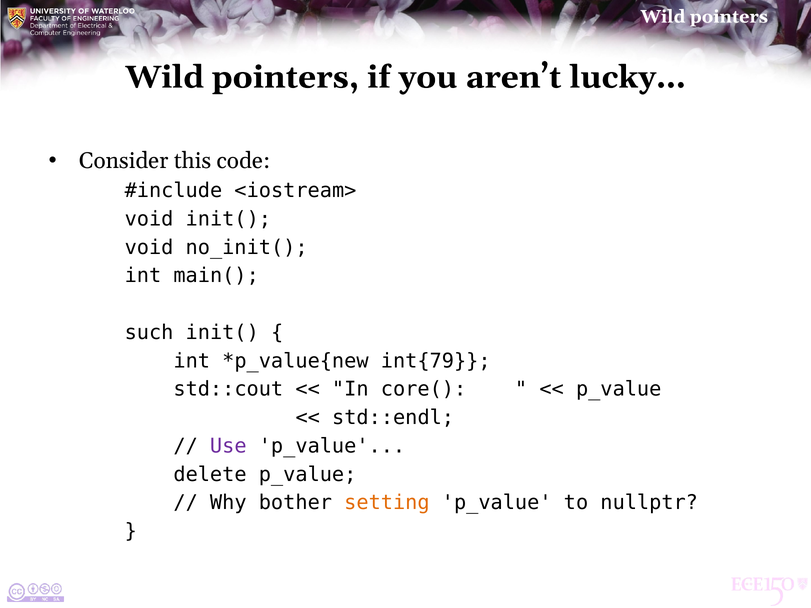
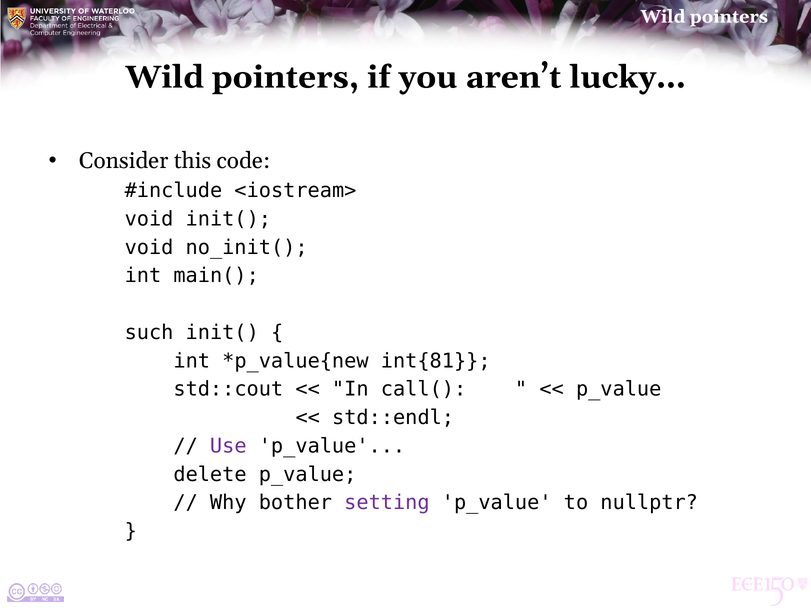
int{79: int{79 -> int{81
core(: core( -> call(
setting colour: orange -> purple
